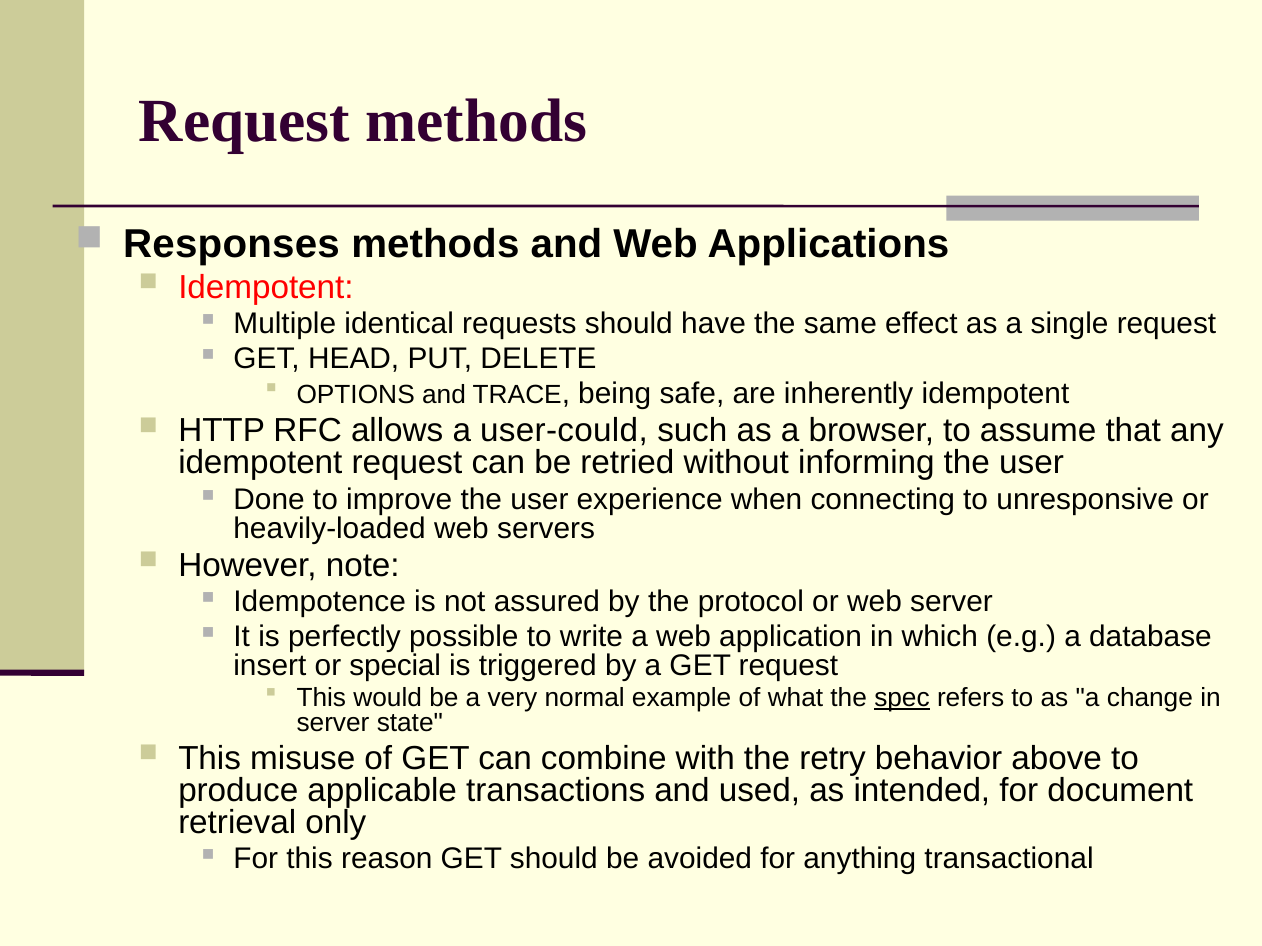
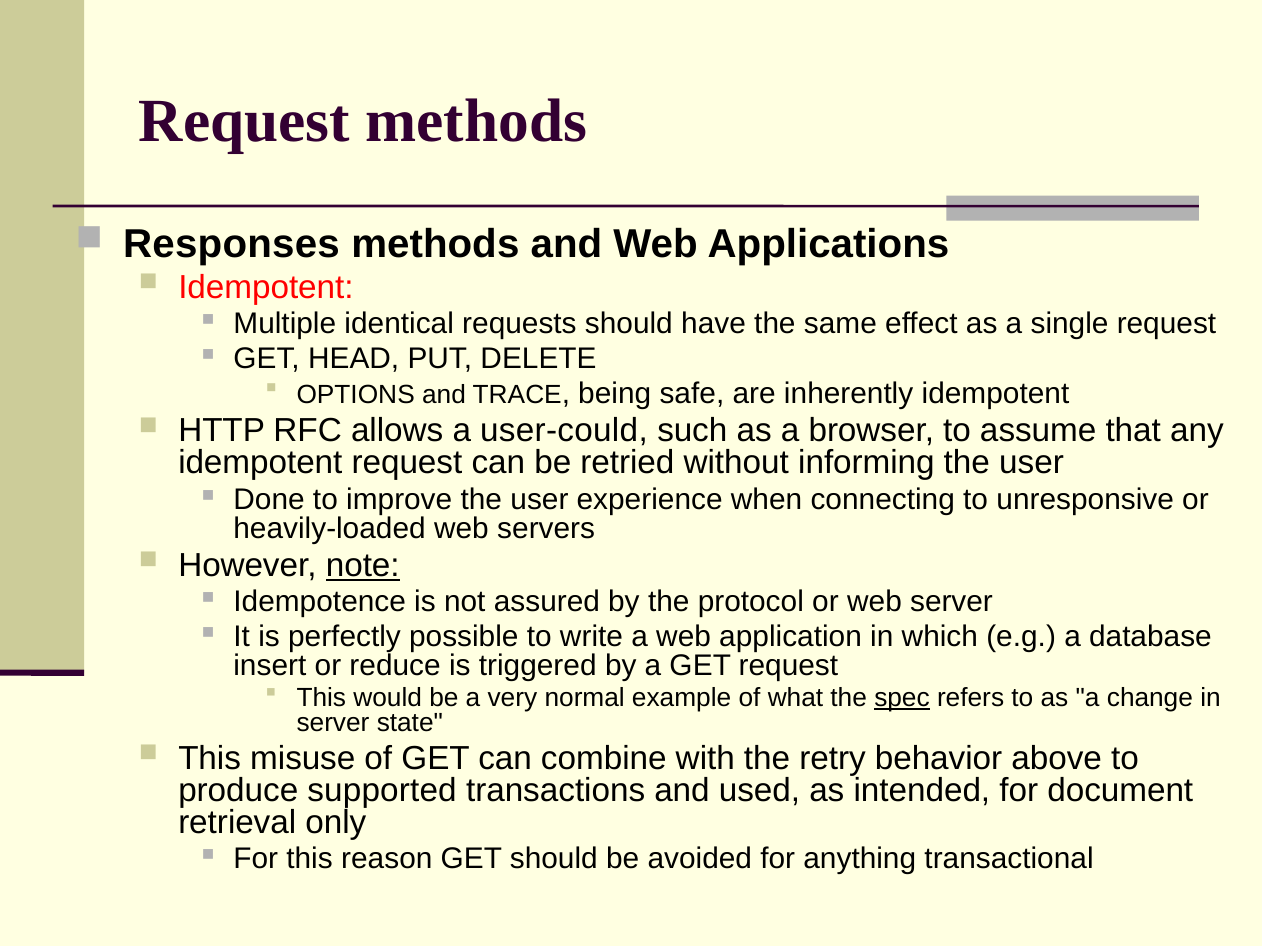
note underline: none -> present
special: special -> reduce
applicable: applicable -> supported
